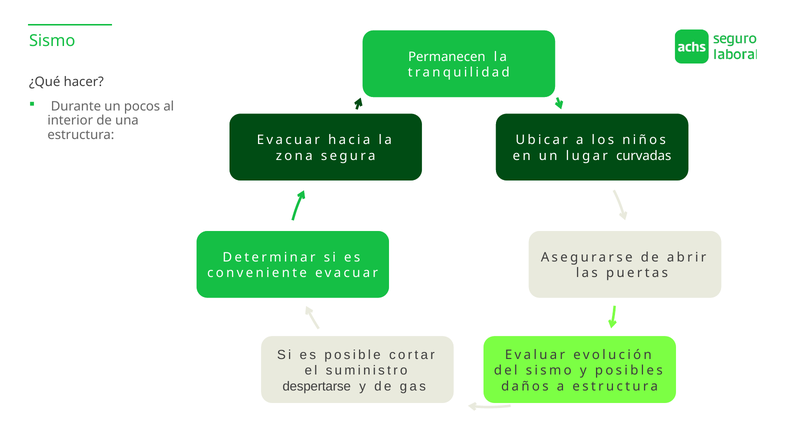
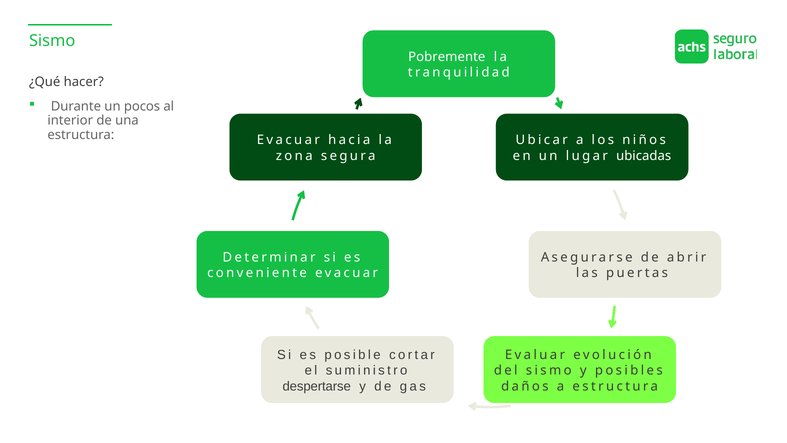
Permanecen: Permanecen -> Pobremente
curvadas: curvadas -> ubicadas
